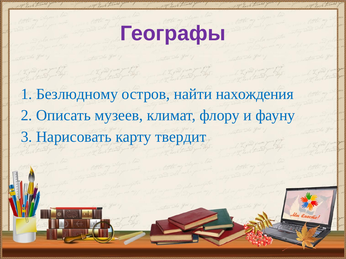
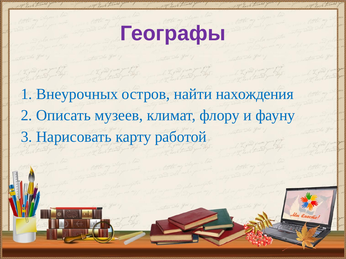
Безлюдному: Безлюдному -> Внеурочных
твердит: твердит -> работой
